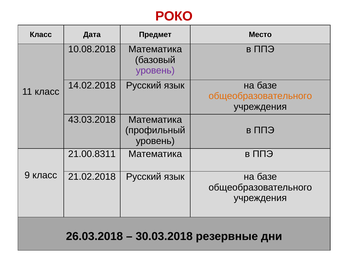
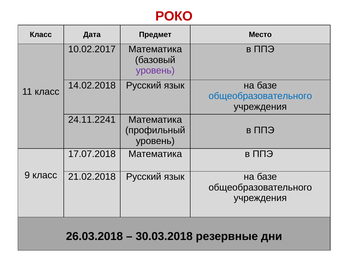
10.08.2018: 10.08.2018 -> 10.02.2017
общеобразовательного at (260, 96) colour: orange -> blue
43.03.2018: 43.03.2018 -> 24.11.2241
21.00.8311: 21.00.8311 -> 17.07.2018
